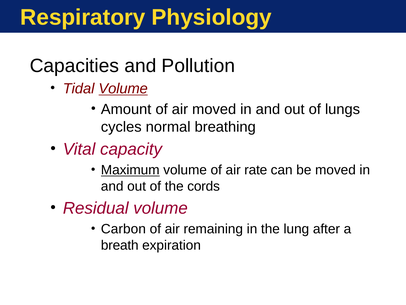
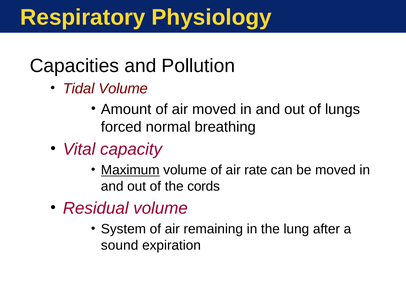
Volume at (123, 89) underline: present -> none
cycles: cycles -> forced
Carbon: Carbon -> System
breath: breath -> sound
